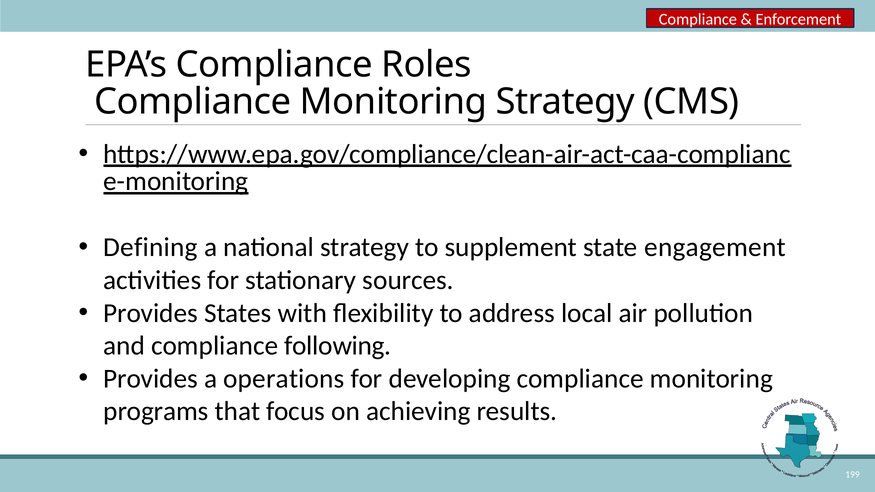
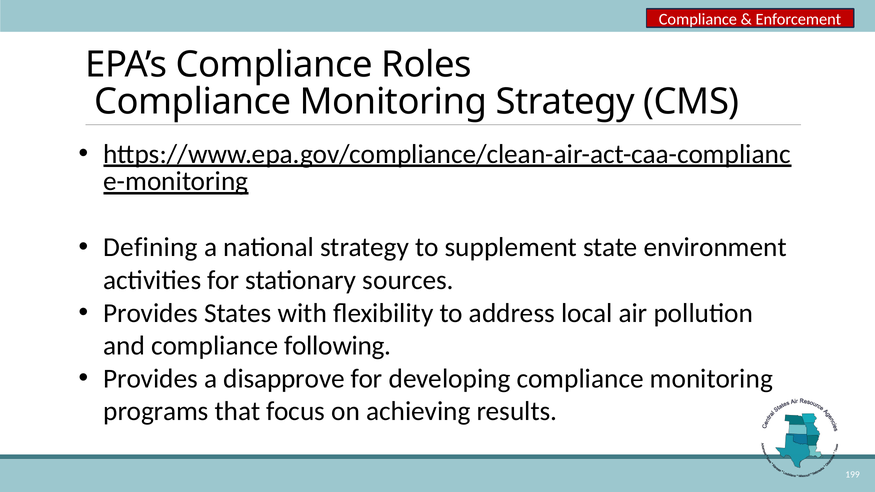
engagement: engagement -> environment
operations: operations -> disapprove
